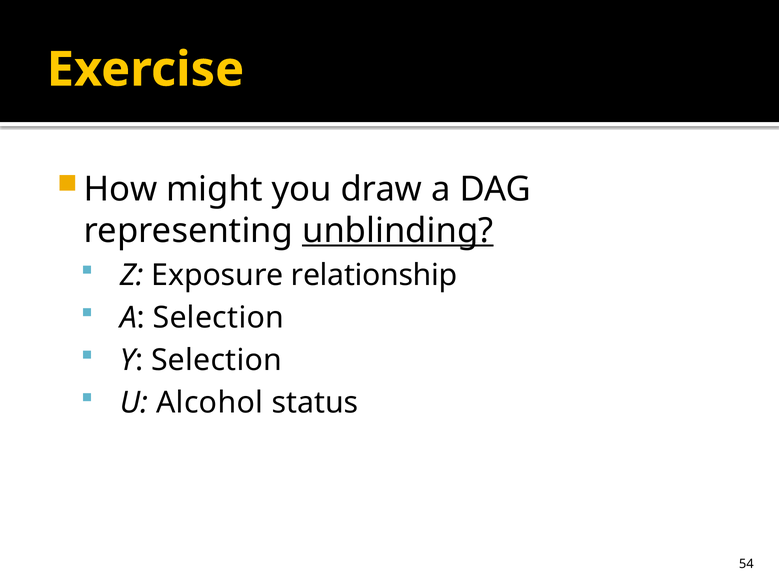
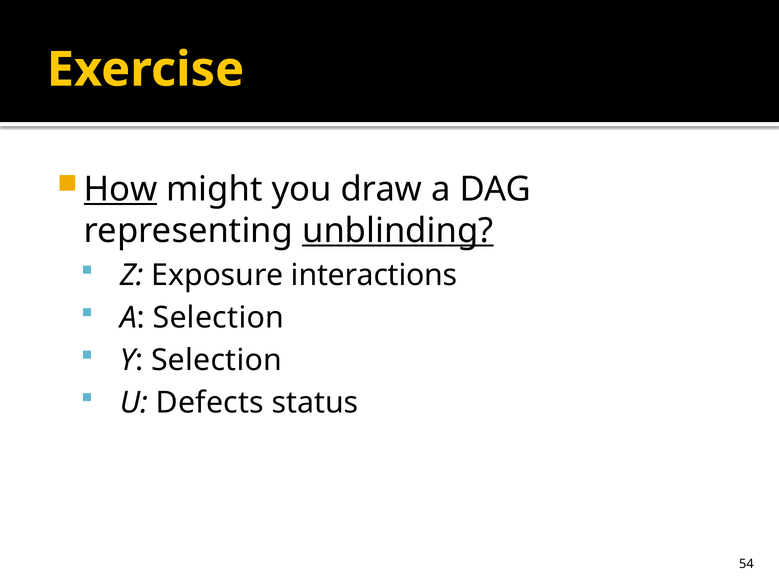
How underline: none -> present
relationship: relationship -> interactions
Alcohol: Alcohol -> Defects
